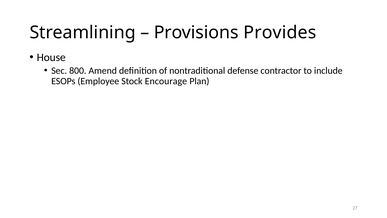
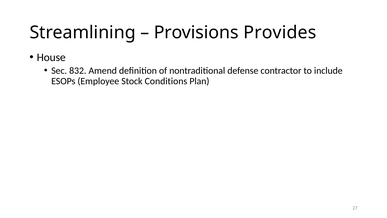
800: 800 -> 832
Encourage: Encourage -> Conditions
